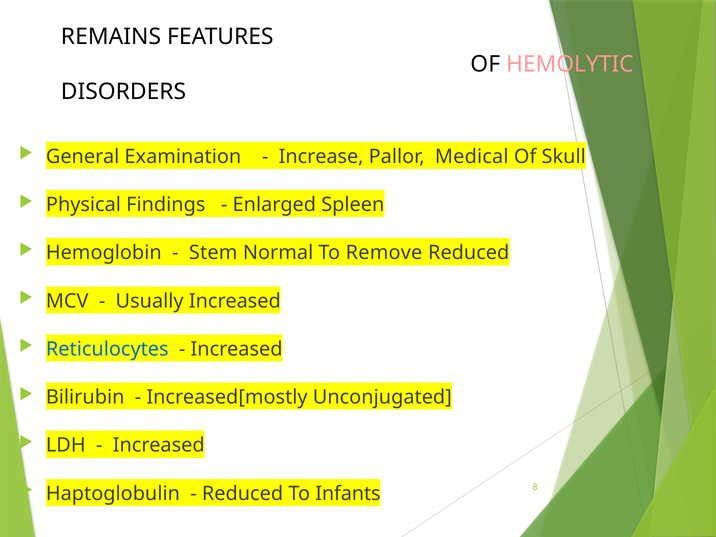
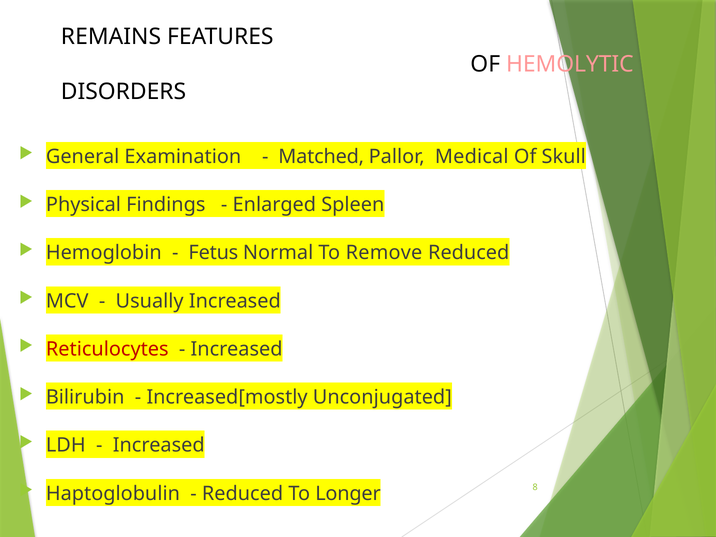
Increase: Increase -> Matched
Stem: Stem -> Fetus
Reticulocytes colour: blue -> red
Infants: Infants -> Longer
